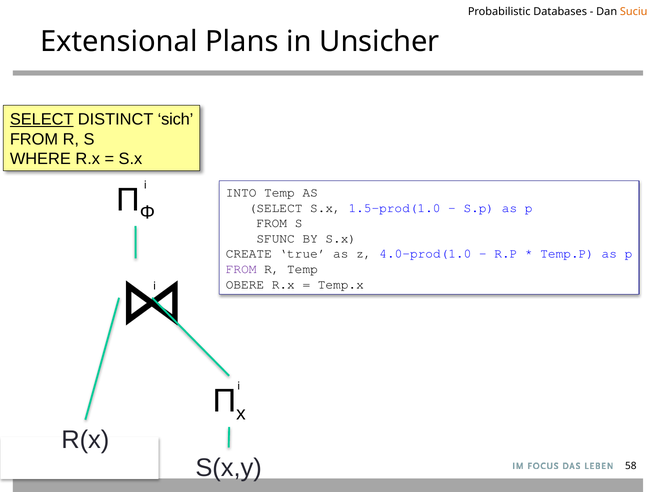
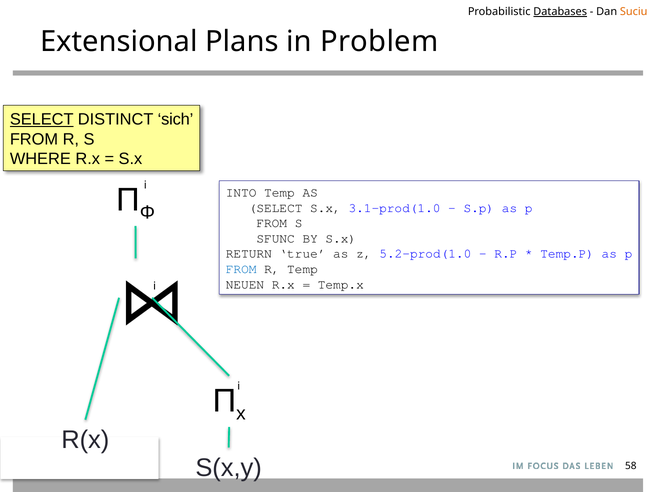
Databases underline: none -> present
Unsicher: Unsicher -> Problem
1.5-prod(1.0: 1.5-prod(1.0 -> 3.1-prod(1.0
CREATE: CREATE -> RETURN
4.0-prod(1.0: 4.0-prod(1.0 -> 5.2-prod(1.0
FROM at (241, 269) colour: purple -> blue
OBERE: OBERE -> NEUEN
